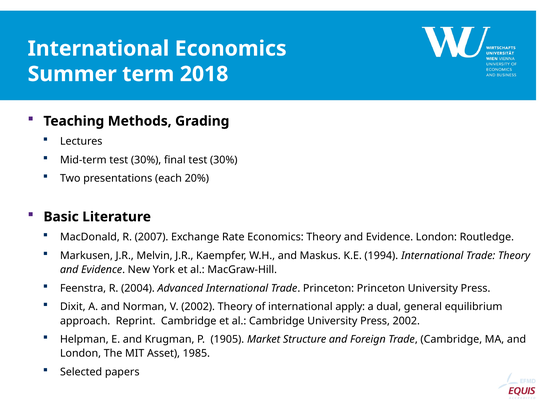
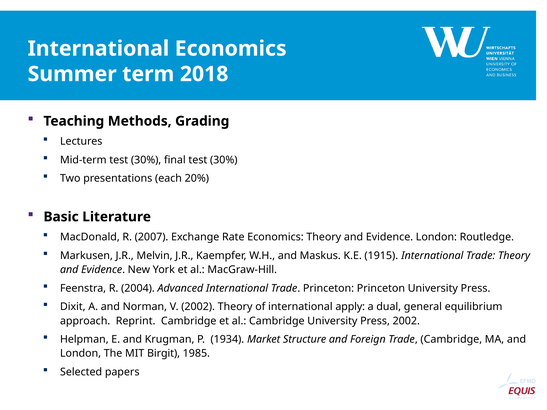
1994: 1994 -> 1915
1905: 1905 -> 1934
Asset: Asset -> Birgit
